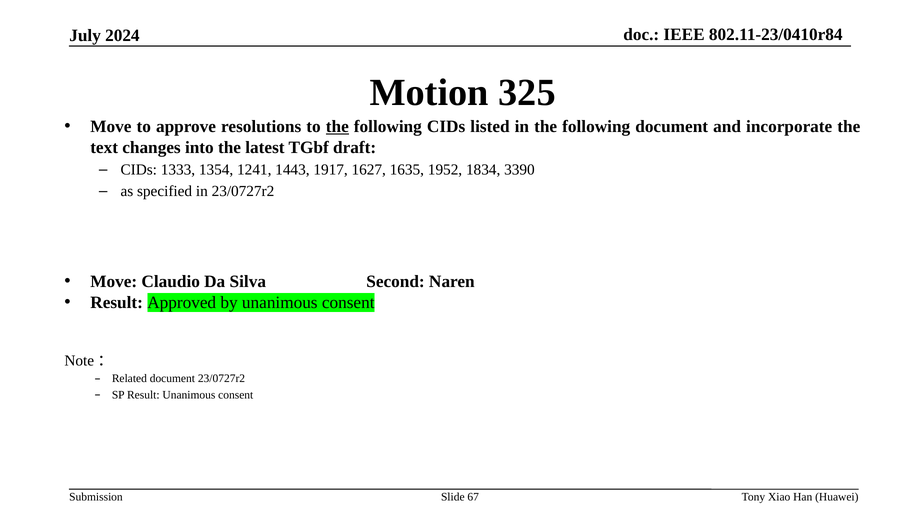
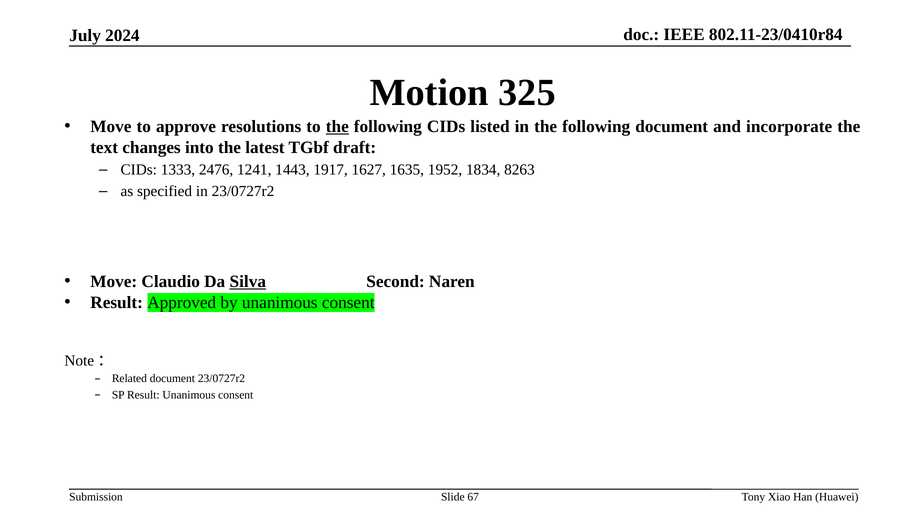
1354: 1354 -> 2476
3390: 3390 -> 8263
Silva underline: none -> present
